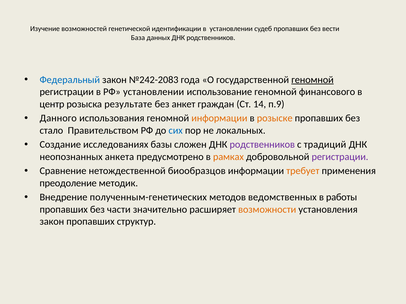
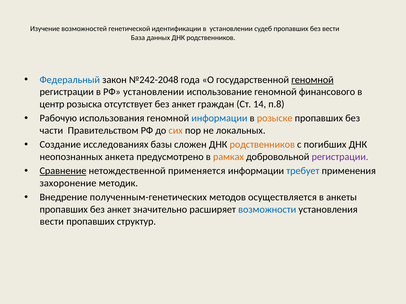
№242-2083: №242-2083 -> №242-2048
результате: результате -> отсутствует
п.9: п.9 -> п.8
Данного: Данного -> Рабочую
информации at (219, 118) colour: orange -> blue
стало: стало -> части
сих colour: blue -> orange
родственников at (262, 145) colour: purple -> orange
традиций: традиций -> погибших
Сравнение underline: none -> present
биообразцов: биообразцов -> применяется
требует colour: orange -> blue
преодоление: преодоление -> захоронение
ведомственных: ведомственных -> осуществляется
работы: работы -> анкеты
пропавших без части: части -> анкет
возможности colour: orange -> blue
закон at (52, 222): закон -> вести
